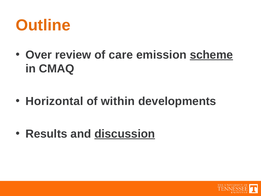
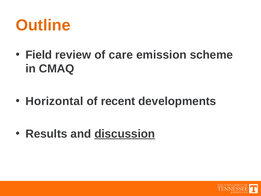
Over: Over -> Field
scheme underline: present -> none
within: within -> recent
